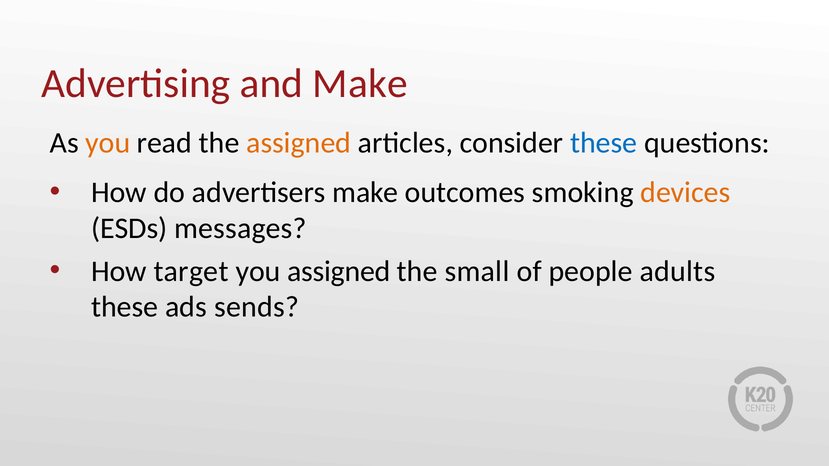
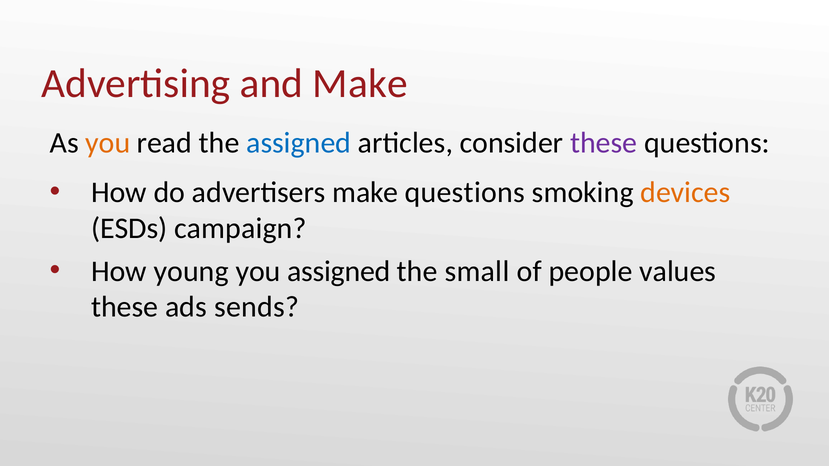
assigned at (299, 143) colour: orange -> blue
these at (604, 143) colour: blue -> purple
make outcomes: outcomes -> questions
messages: messages -> campaign
target: target -> young
adults: adults -> values
